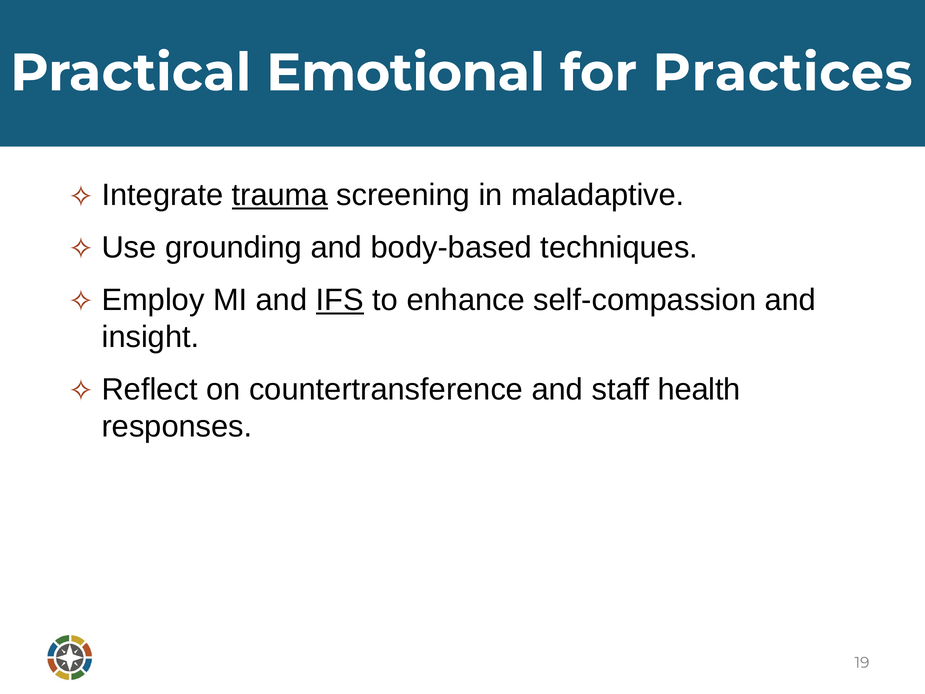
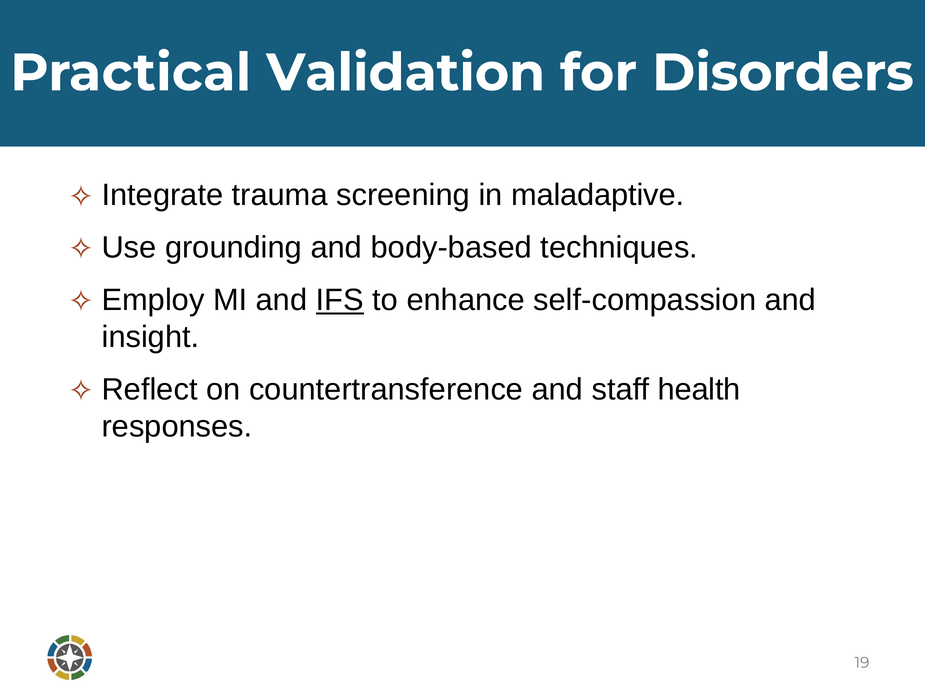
Emotional: Emotional -> Validation
Practices: Practices -> Disorders
trauma underline: present -> none
